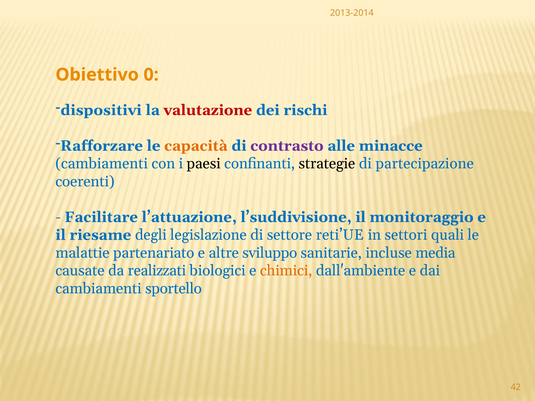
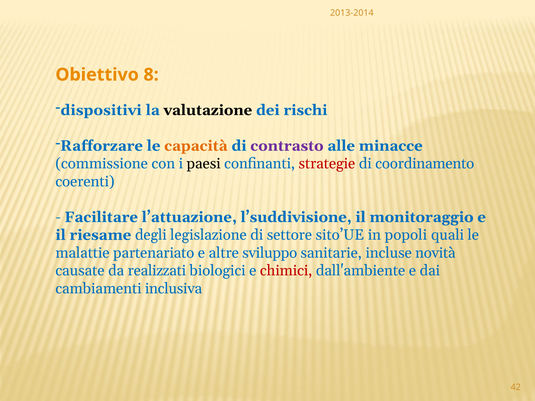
0: 0 -> 8
valutazione colour: red -> black
cambiamenti at (102, 164): cambiamenti -> commissione
strategie colour: black -> red
partecipazione: partecipazione -> coordinamento
reti’UE: reti’UE -> sito’UE
settori: settori -> popoli
media: media -> novità
chimici colour: orange -> red
sportello: sportello -> inclusiva
